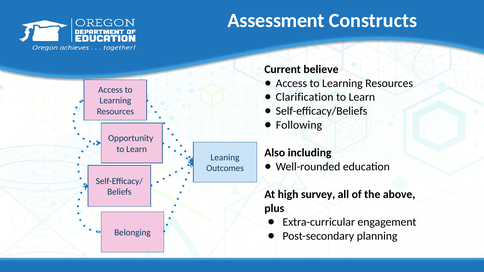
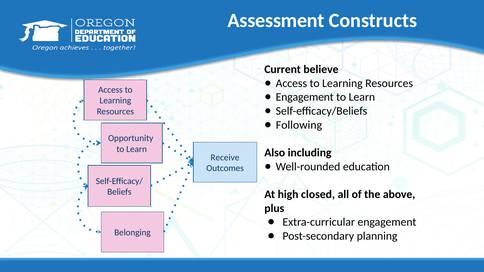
Clarification at (305, 97): Clarification -> Engagement
Leaning: Leaning -> Receive
survey: survey -> closed
